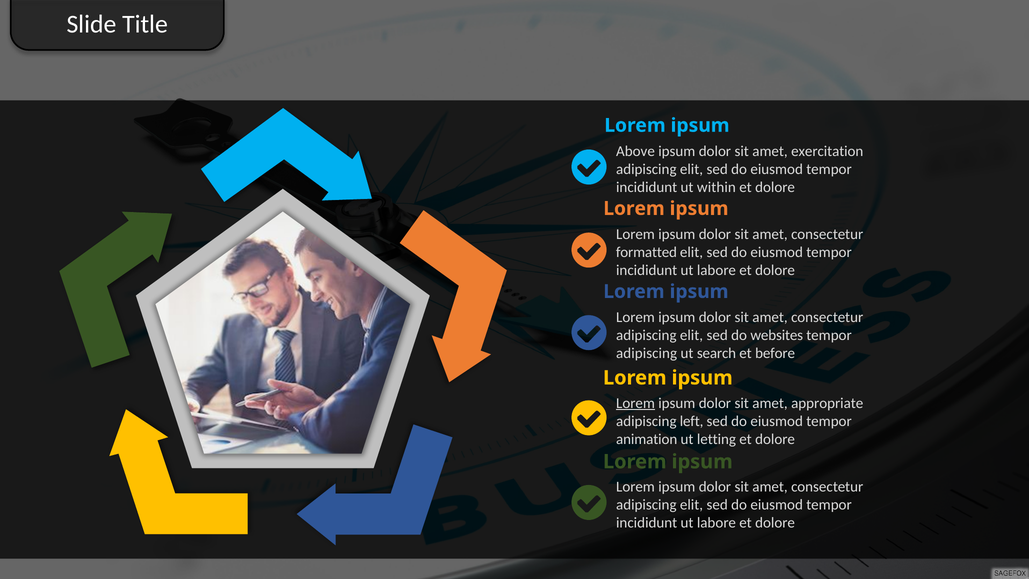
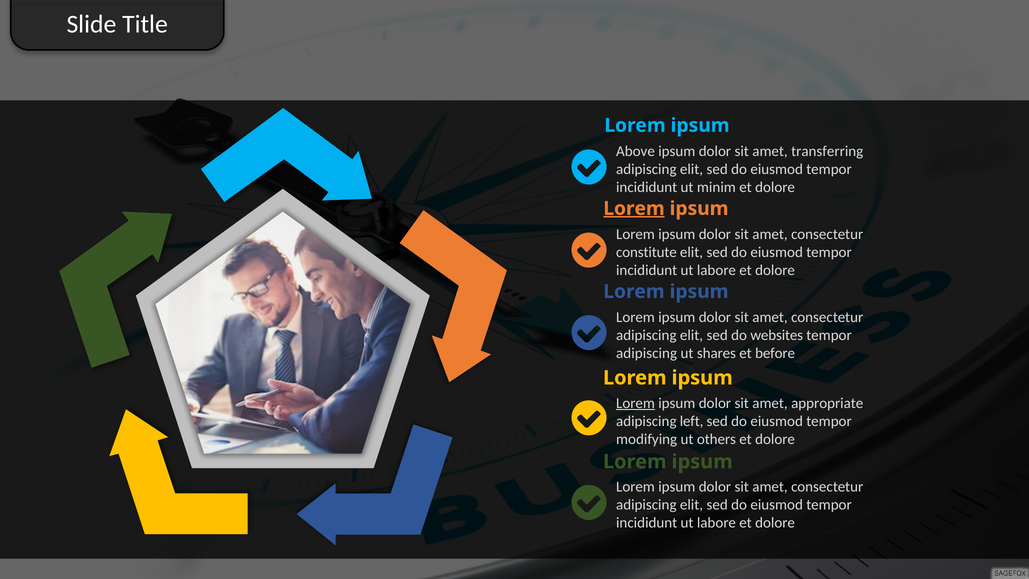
exercitation: exercitation -> transferring
within: within -> minim
Lorem at (634, 208) underline: none -> present
formatted: formatted -> constitute
search: search -> shares
animation: animation -> modifying
letting: letting -> others
